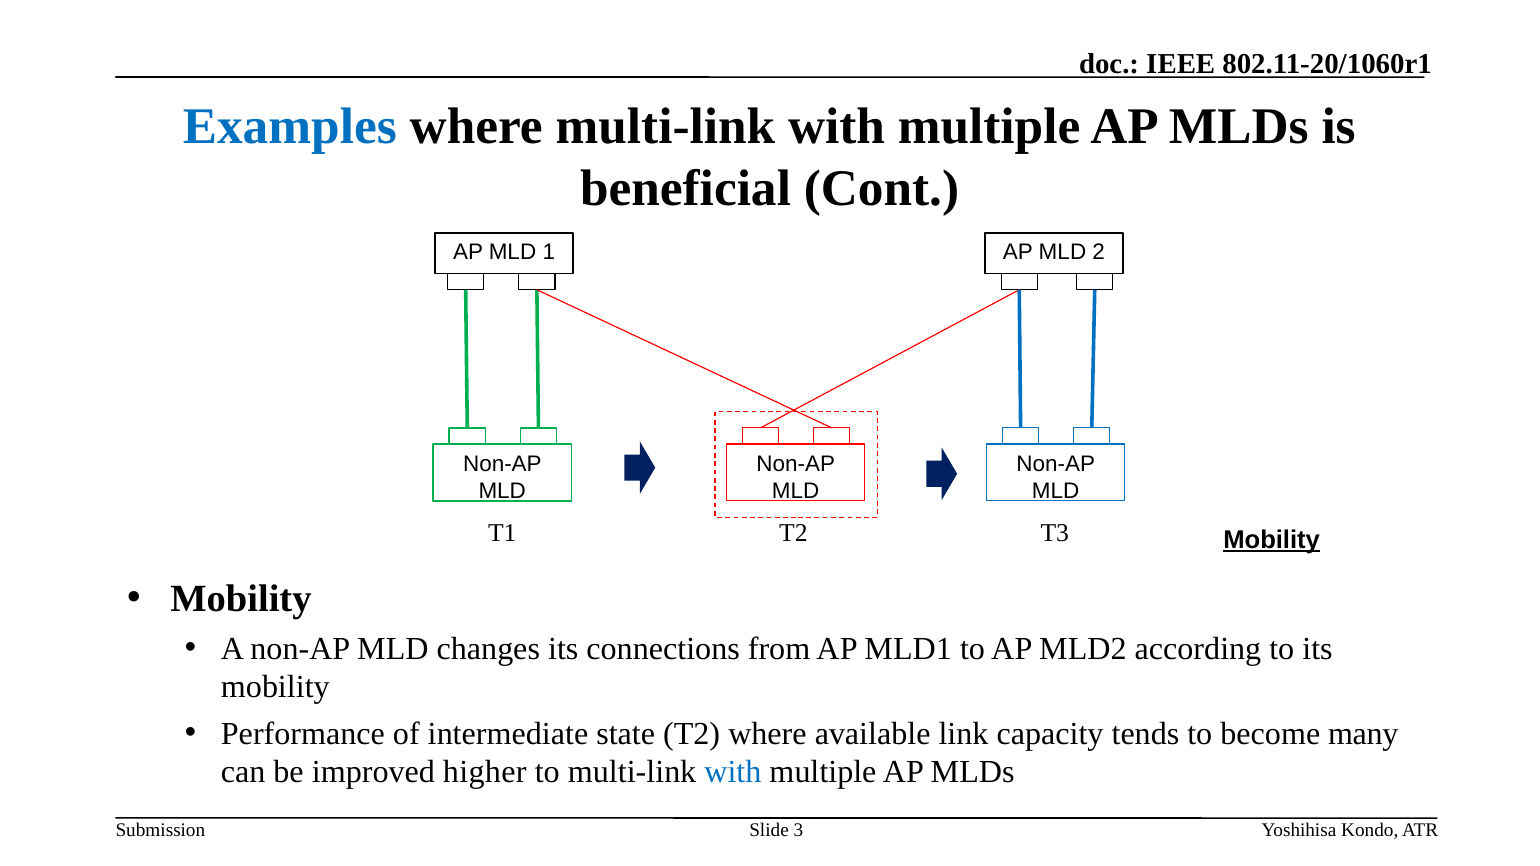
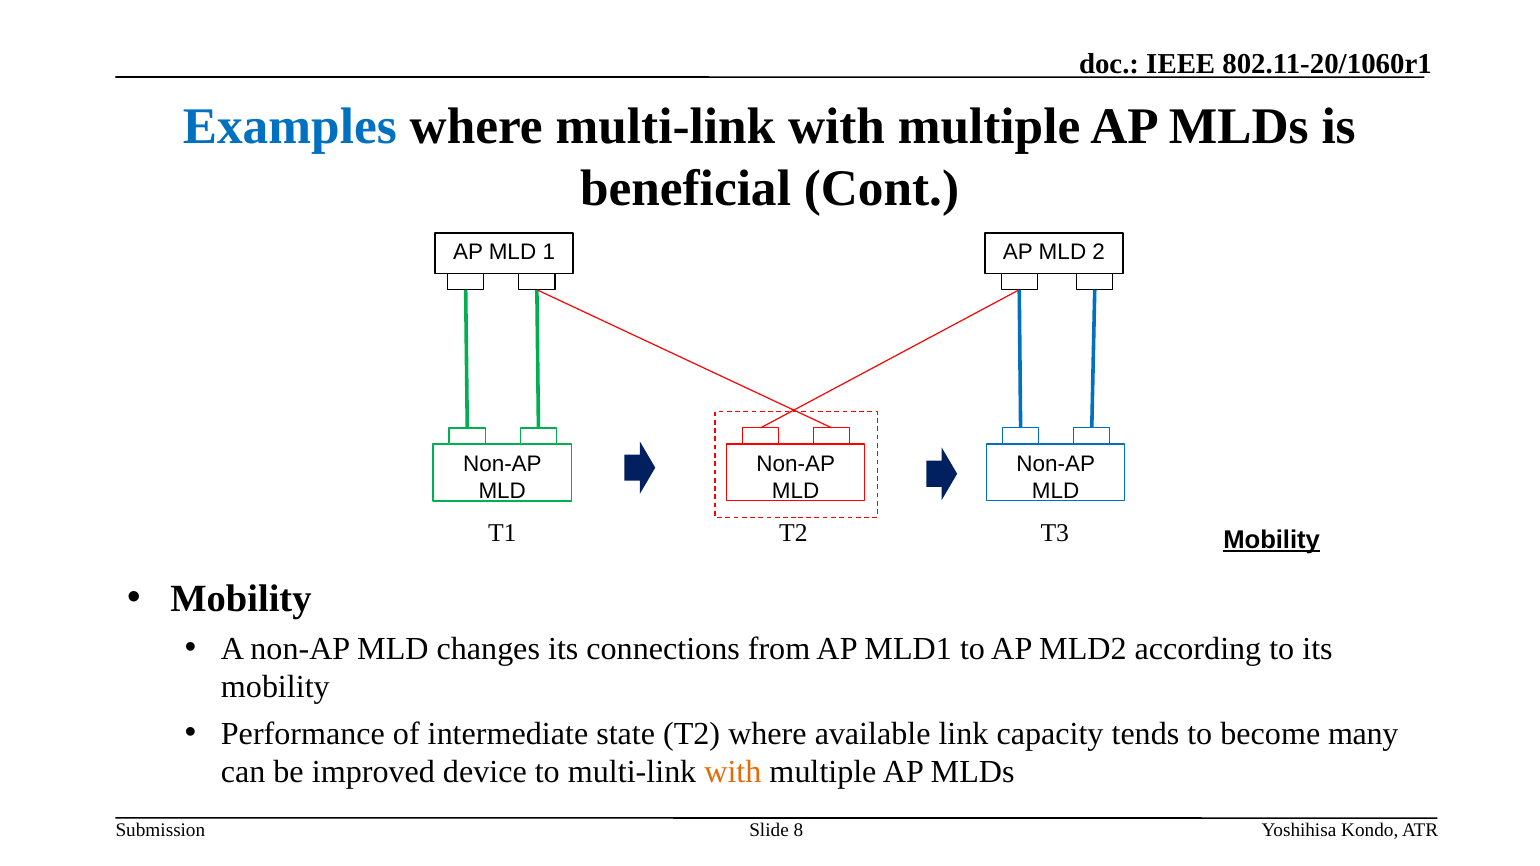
higher: higher -> device
with at (733, 773) colour: blue -> orange
3: 3 -> 8
